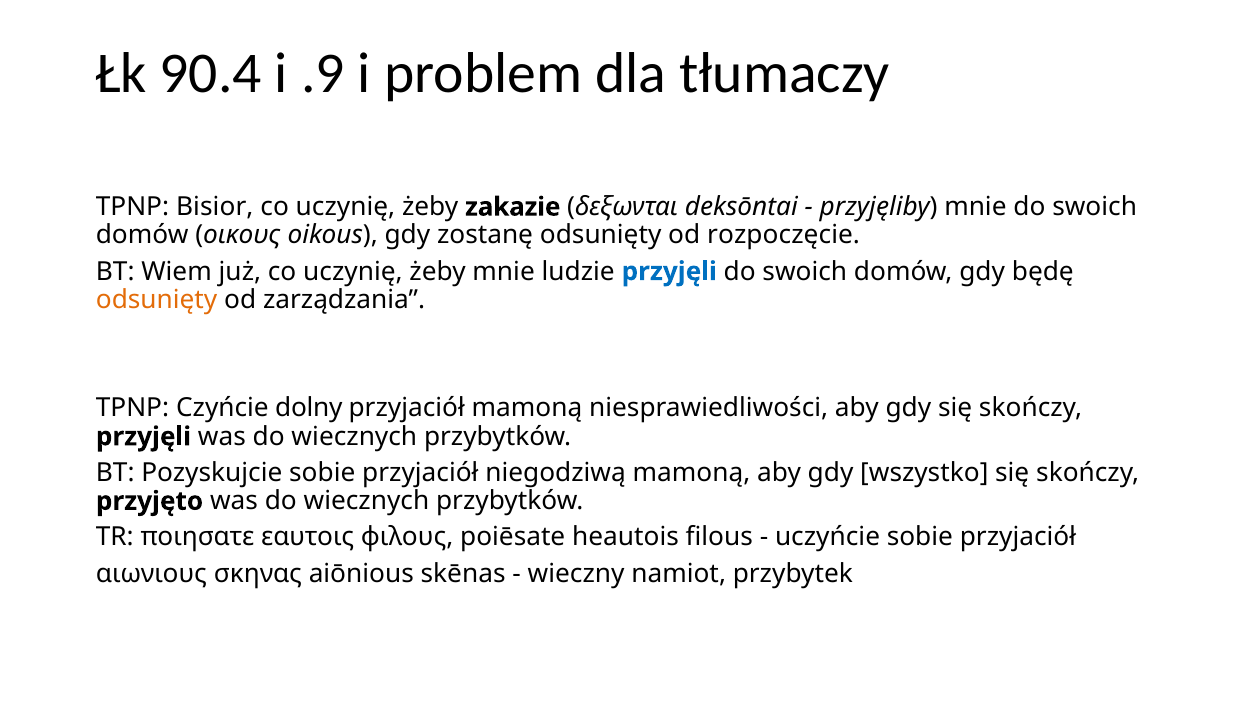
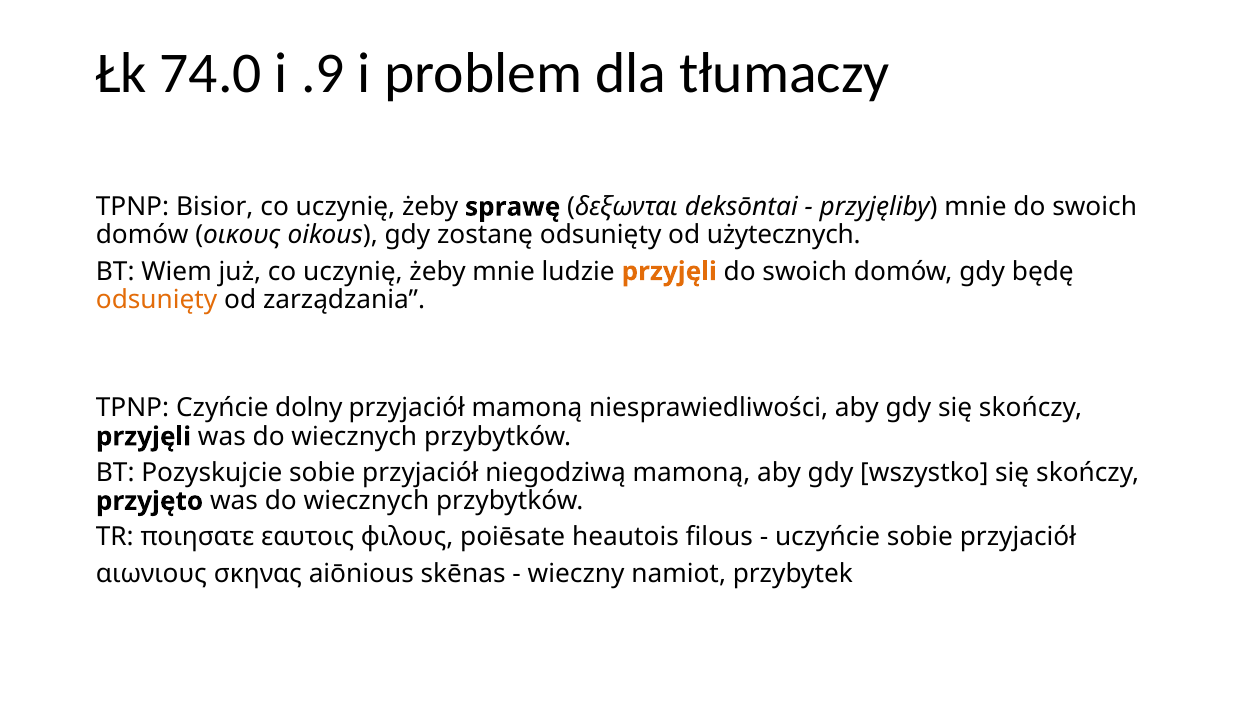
90.4: 90.4 -> 74.0
zakazie: zakazie -> sprawę
rozpoczęcie: rozpoczęcie -> użytecznych
przyjęli at (669, 272) colour: blue -> orange
